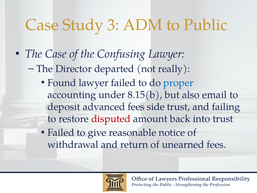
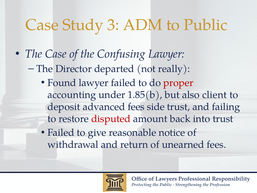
proper colour: blue -> red
8.15(b: 8.15(b -> 1.85(b
email: email -> client
